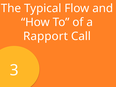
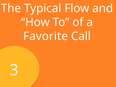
Rapport: Rapport -> Favorite
